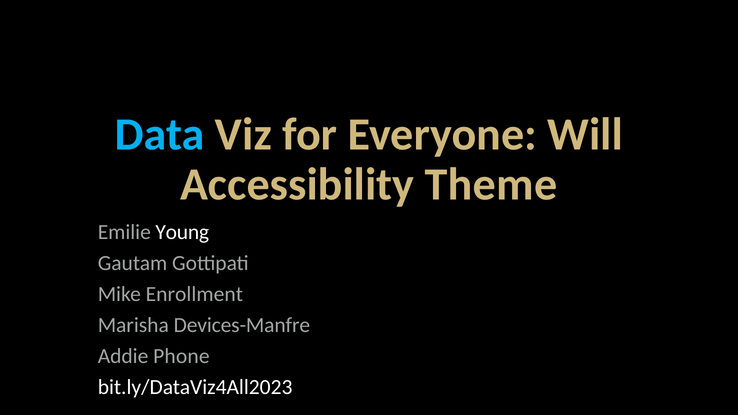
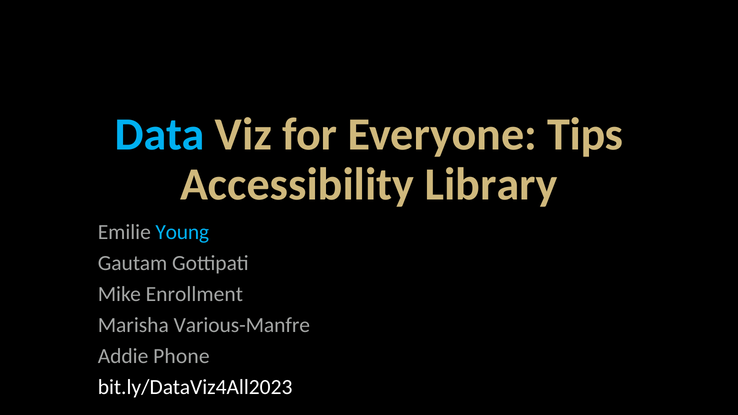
Will: Will -> Tips
Theme: Theme -> Library
Young colour: white -> light blue
Devices-Manfre: Devices-Manfre -> Various-Manfre
